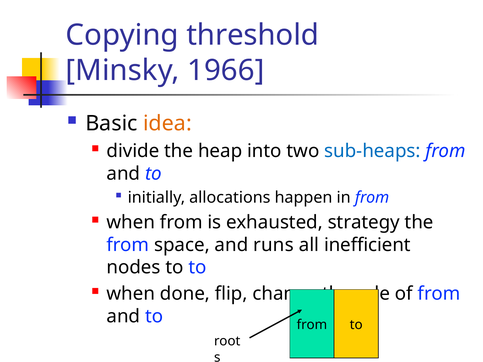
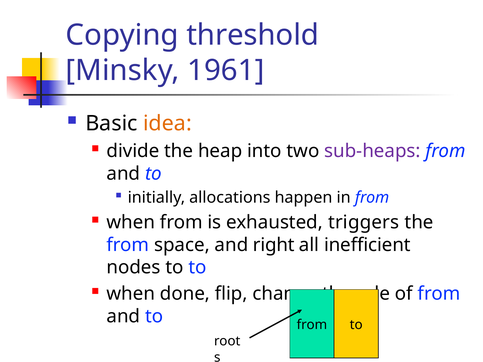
1966: 1966 -> 1961
sub-heaps colour: blue -> purple
strategy: strategy -> triggers
runs: runs -> right
